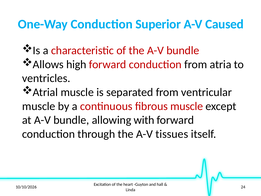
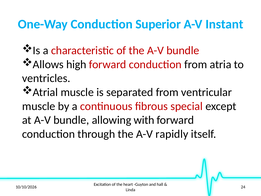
Caused: Caused -> Instant
fibrous muscle: muscle -> special
tissues: tissues -> rapidly
